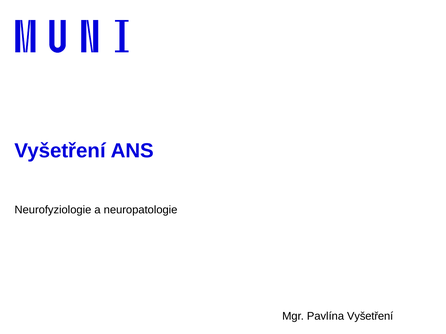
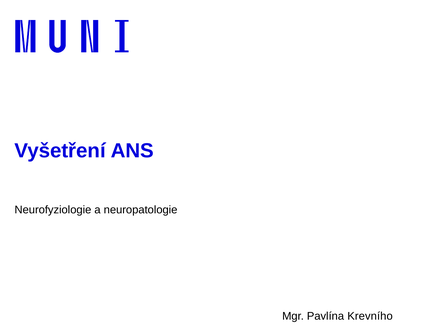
Pavlína Vyšetření: Vyšetření -> Krevního
